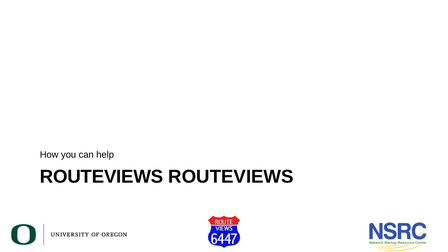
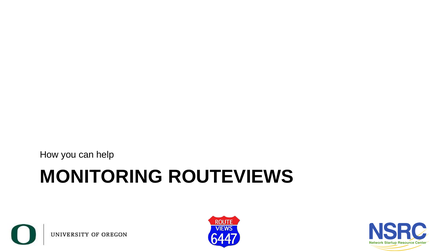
ROUTEVIEWS at (102, 177): ROUTEVIEWS -> MONITORING
